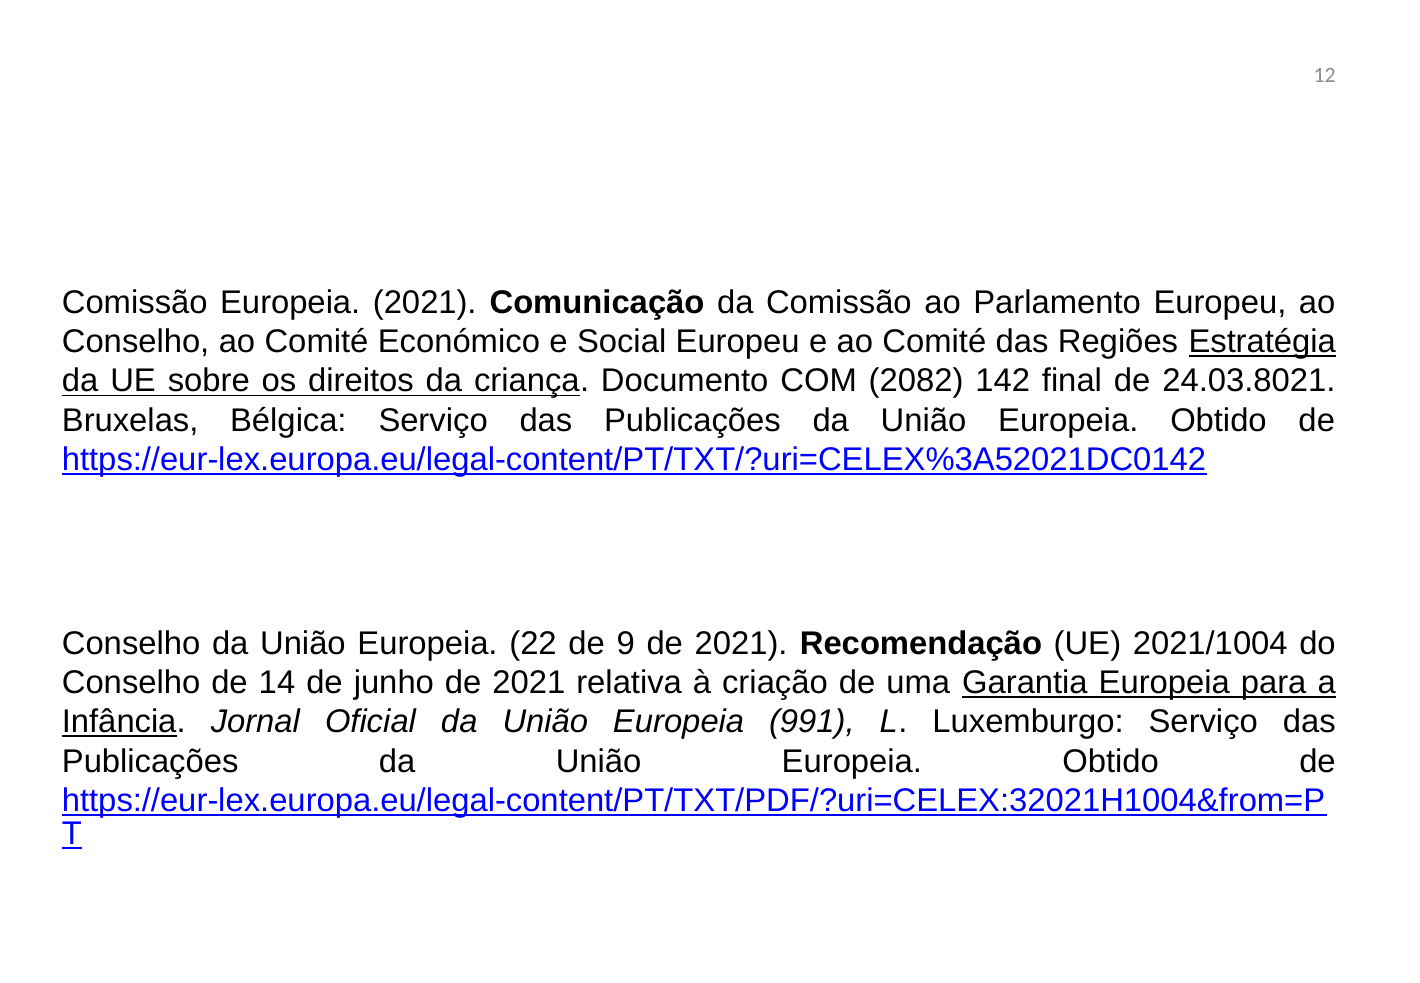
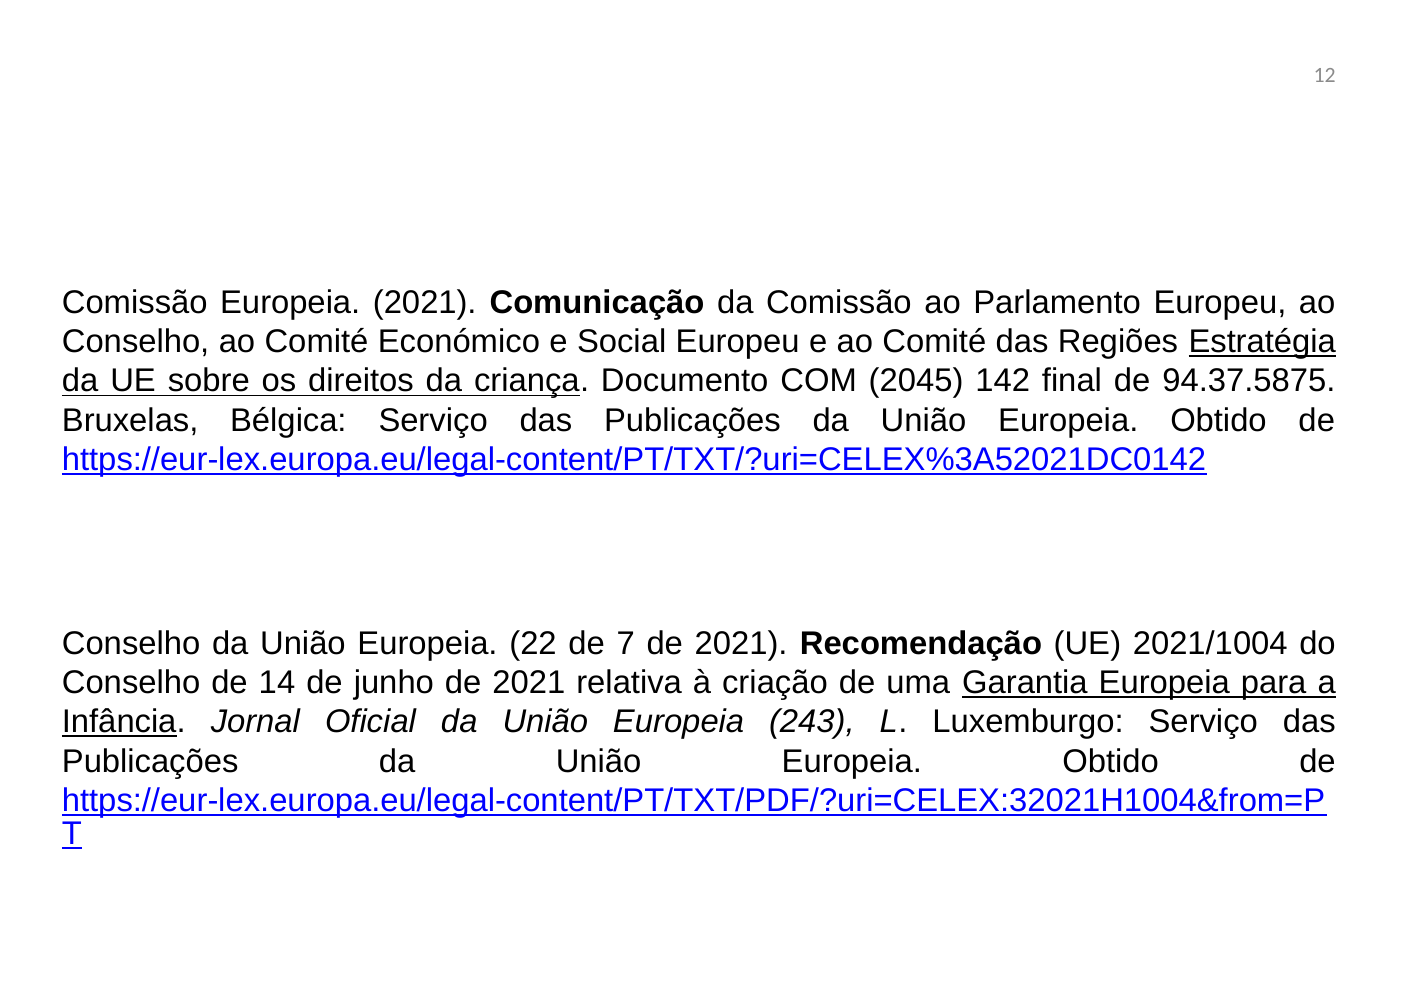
2082: 2082 -> 2045
24.03.8021: 24.03.8021 -> 94.37.5875
9: 9 -> 7
991: 991 -> 243
